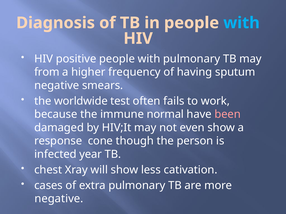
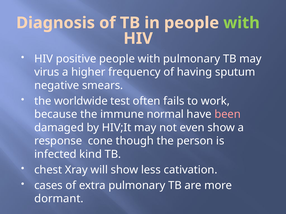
with at (242, 23) colour: light blue -> light green
from: from -> virus
year: year -> kind
negative at (59, 199): negative -> dormant
